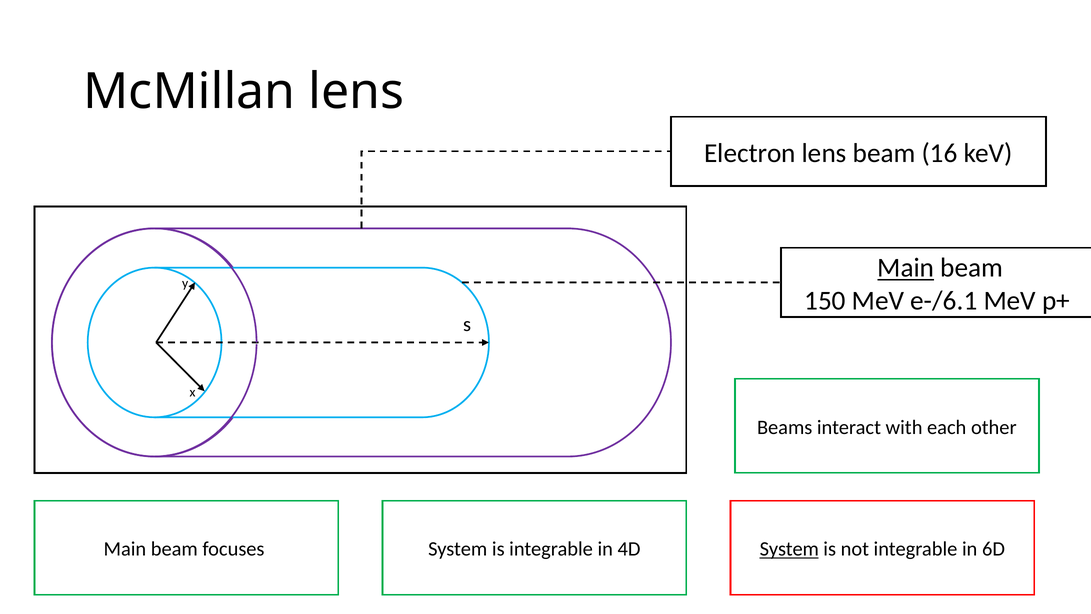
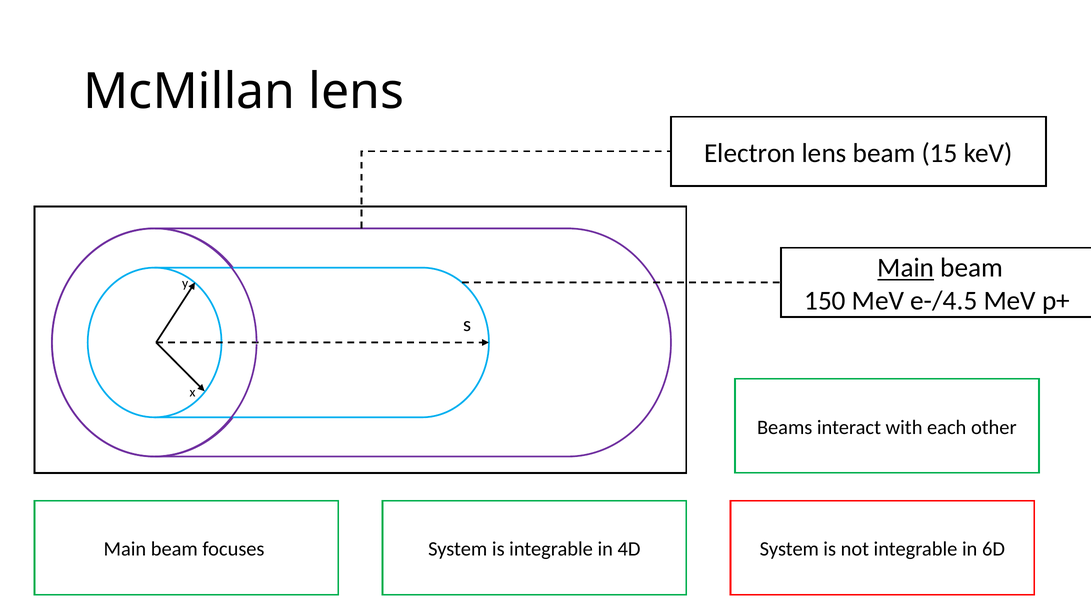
16: 16 -> 15
e-/6.1: e-/6.1 -> e-/4.5
System at (789, 549) underline: present -> none
